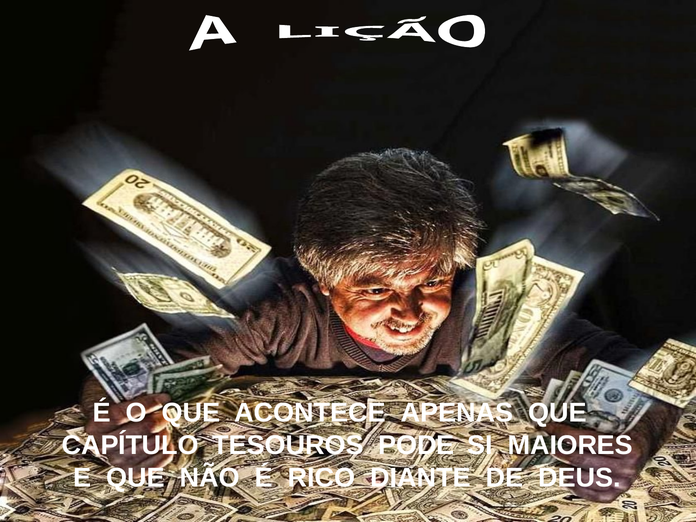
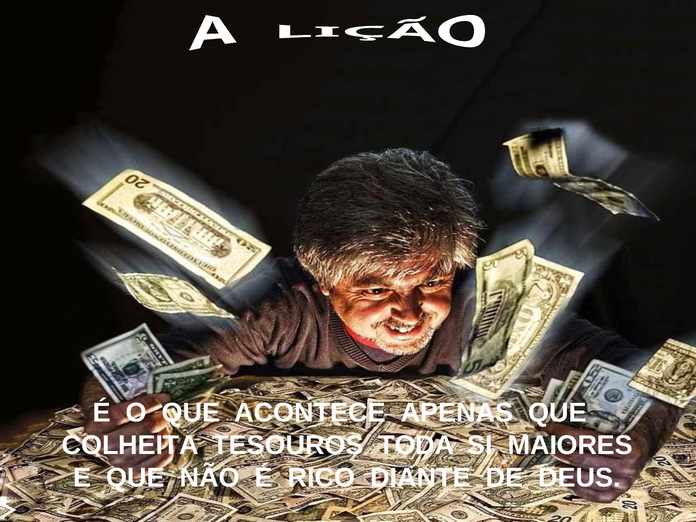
CAPÍTULO: CAPÍTULO -> COLHEITA
PODE: PODE -> TODA
